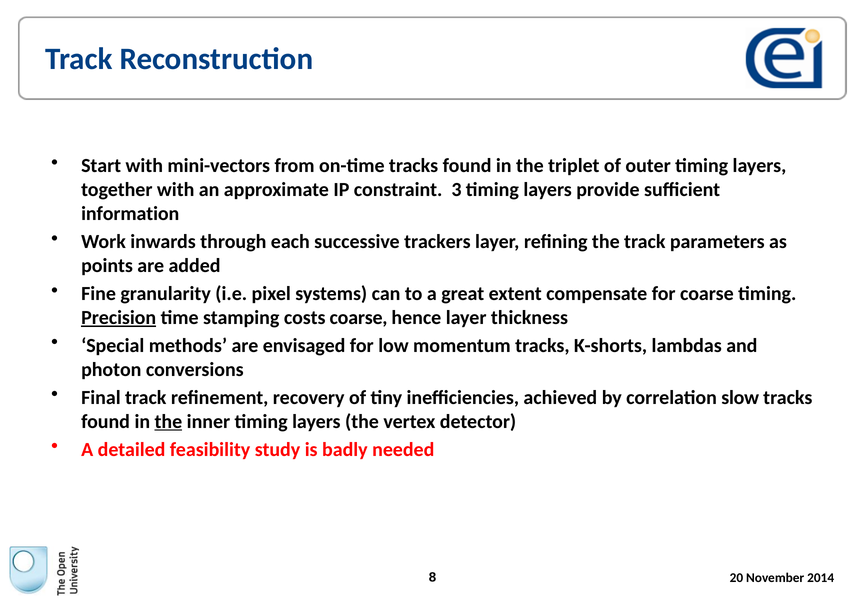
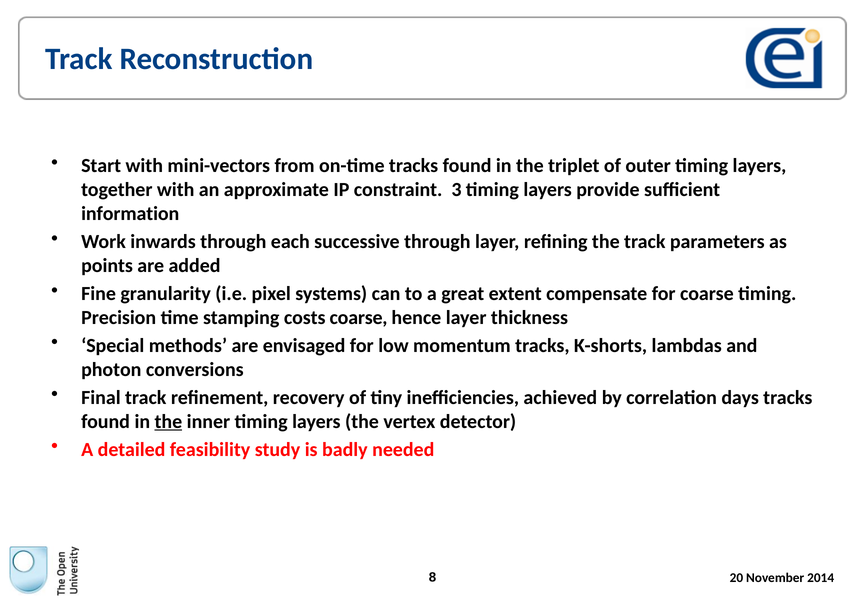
successive trackers: trackers -> through
Precision underline: present -> none
slow: slow -> days
